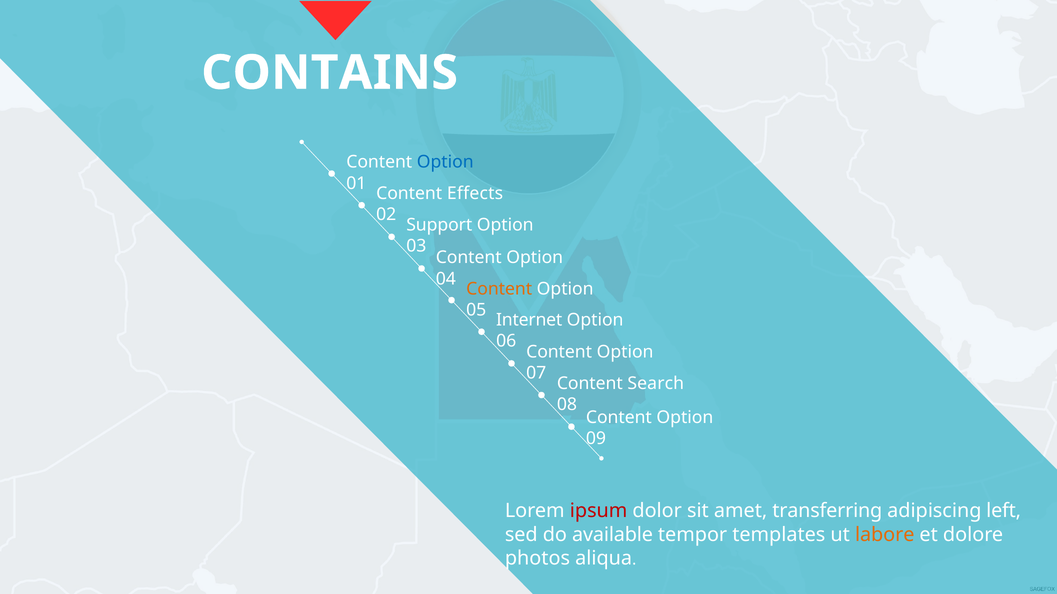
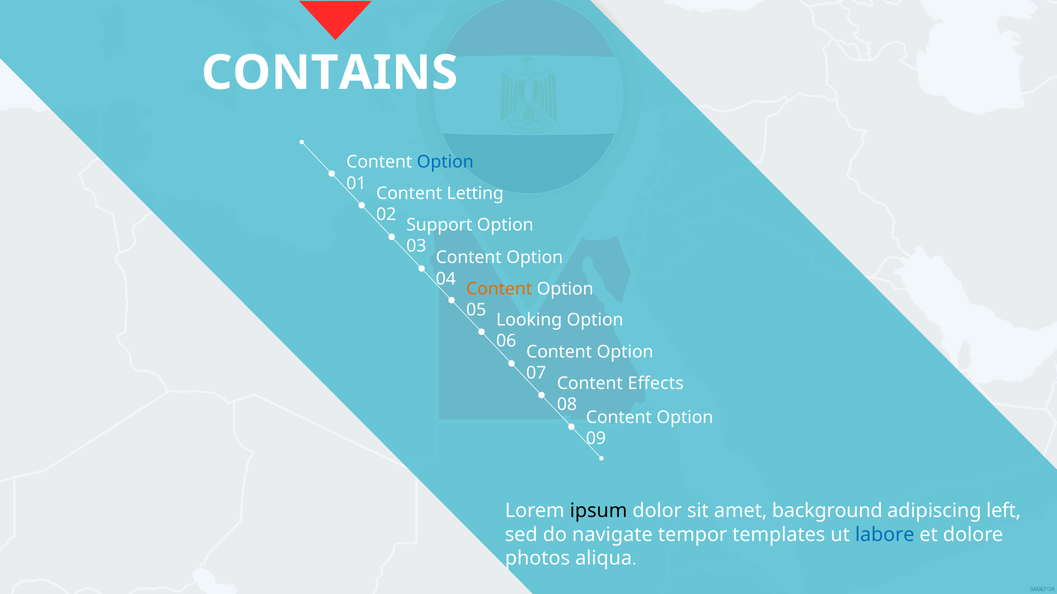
Effects: Effects -> Letting
Internet: Internet -> Looking
Search: Search -> Effects
ipsum colour: red -> black
transferring: transferring -> background
available: available -> navigate
labore colour: orange -> blue
